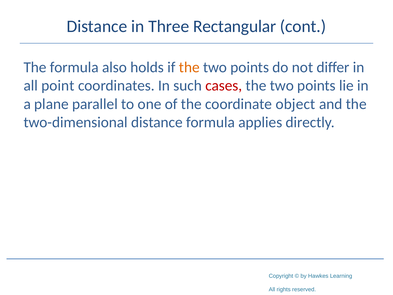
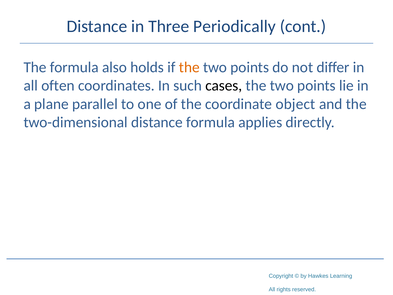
Rectangular: Rectangular -> Periodically
point: point -> often
cases colour: red -> black
